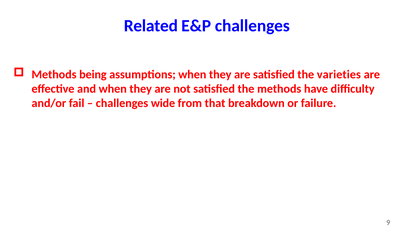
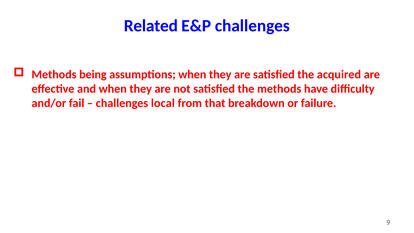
varieties: varieties -> acquired
wide: wide -> local
